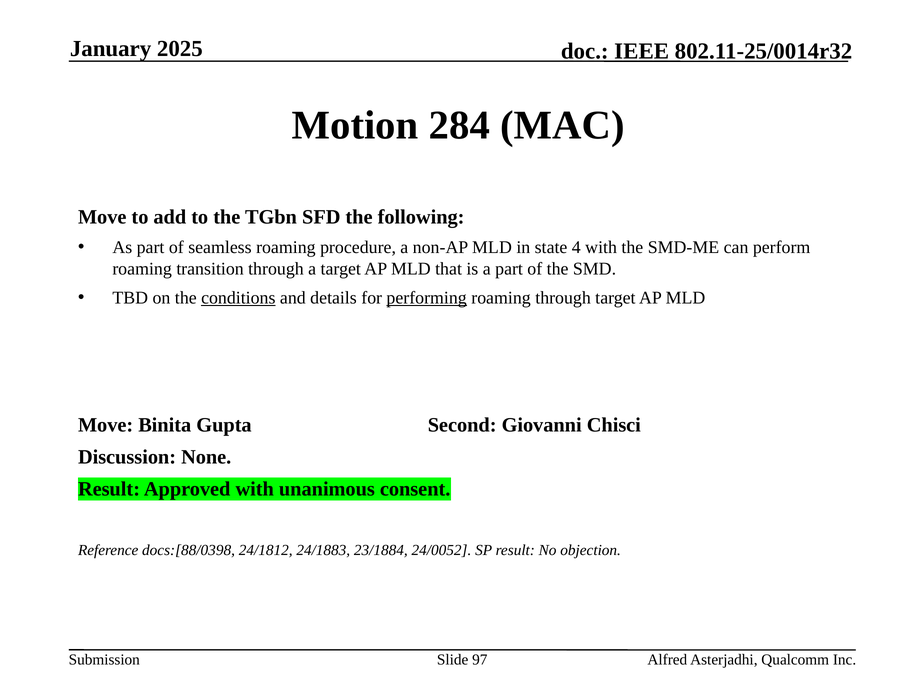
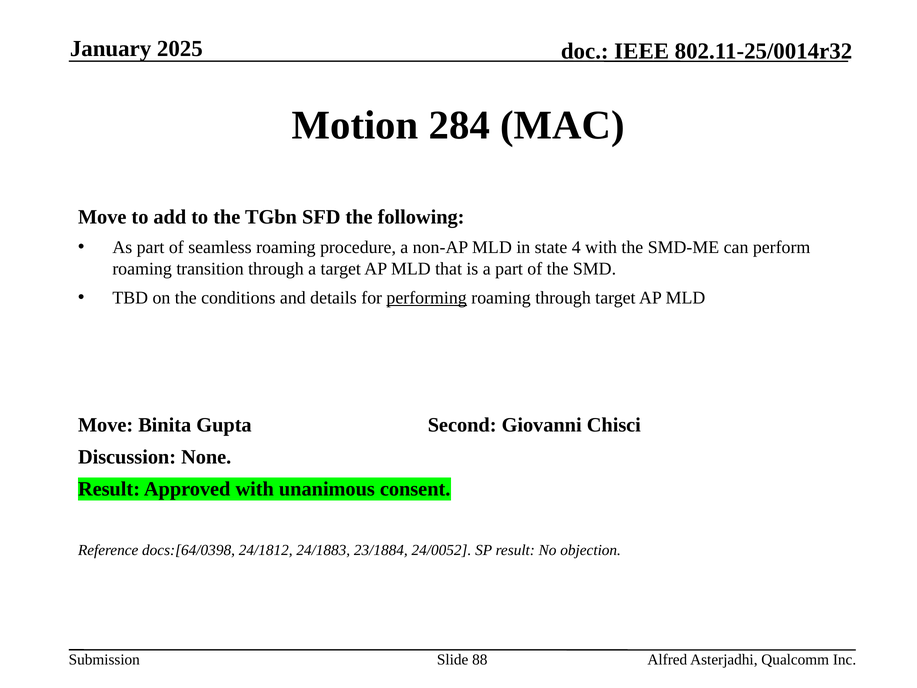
conditions underline: present -> none
docs:[88/0398: docs:[88/0398 -> docs:[64/0398
97: 97 -> 88
